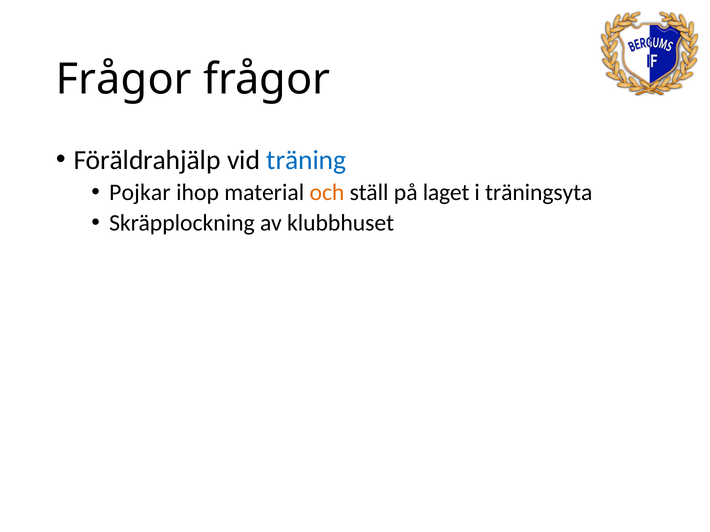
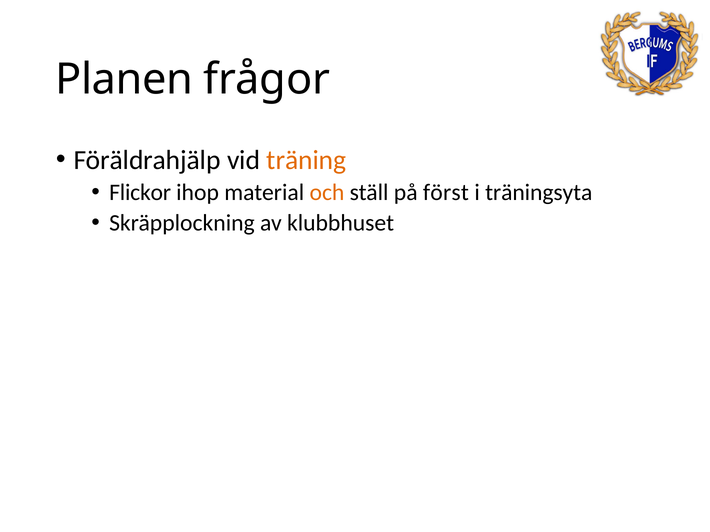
Frågor at (124, 80): Frågor -> Planen
träning colour: blue -> orange
Pojkar: Pojkar -> Flickor
laget: laget -> först
